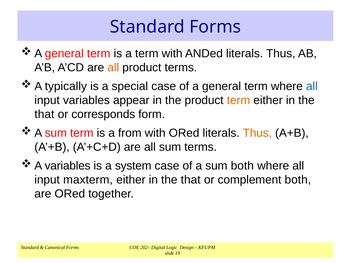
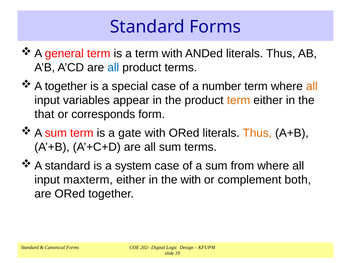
all at (113, 68) colour: orange -> blue
typically at (66, 86): typically -> together
a general: general -> number
all at (312, 86) colour: blue -> orange
from: from -> gate
variables at (68, 166): variables -> standard
sum both: both -> from
that at (191, 180): that -> with
